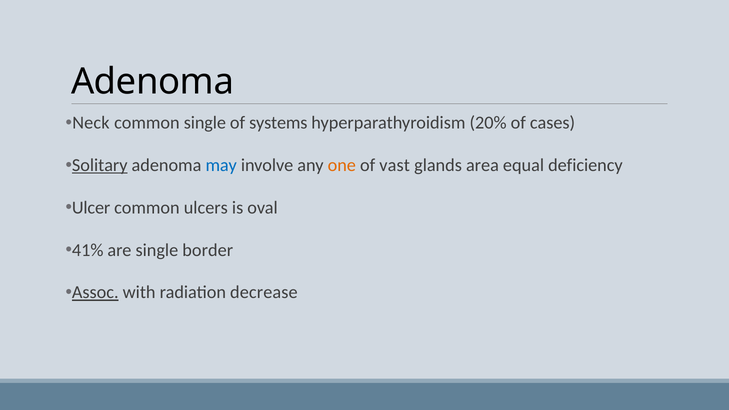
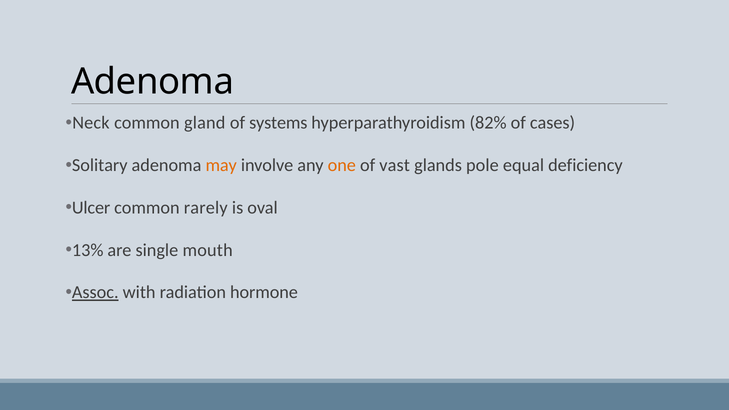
common single: single -> gland
20%: 20% -> 82%
Solitary underline: present -> none
may colour: blue -> orange
area: area -> pole
ulcers: ulcers -> rarely
41%: 41% -> 13%
border: border -> mouth
decrease: decrease -> hormone
